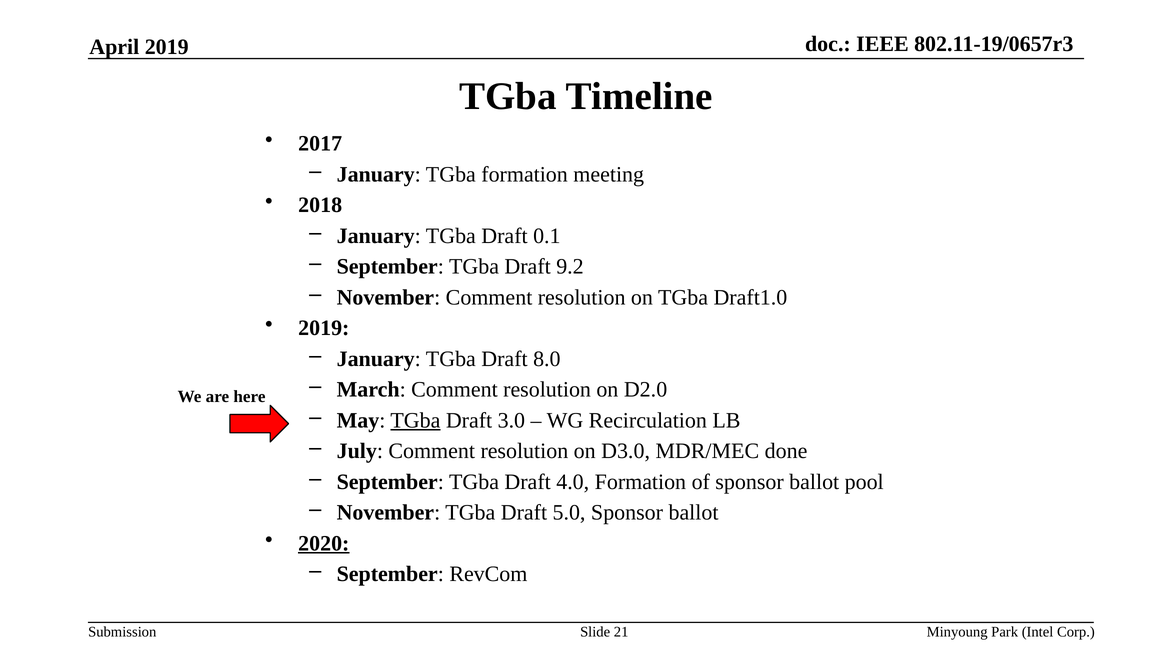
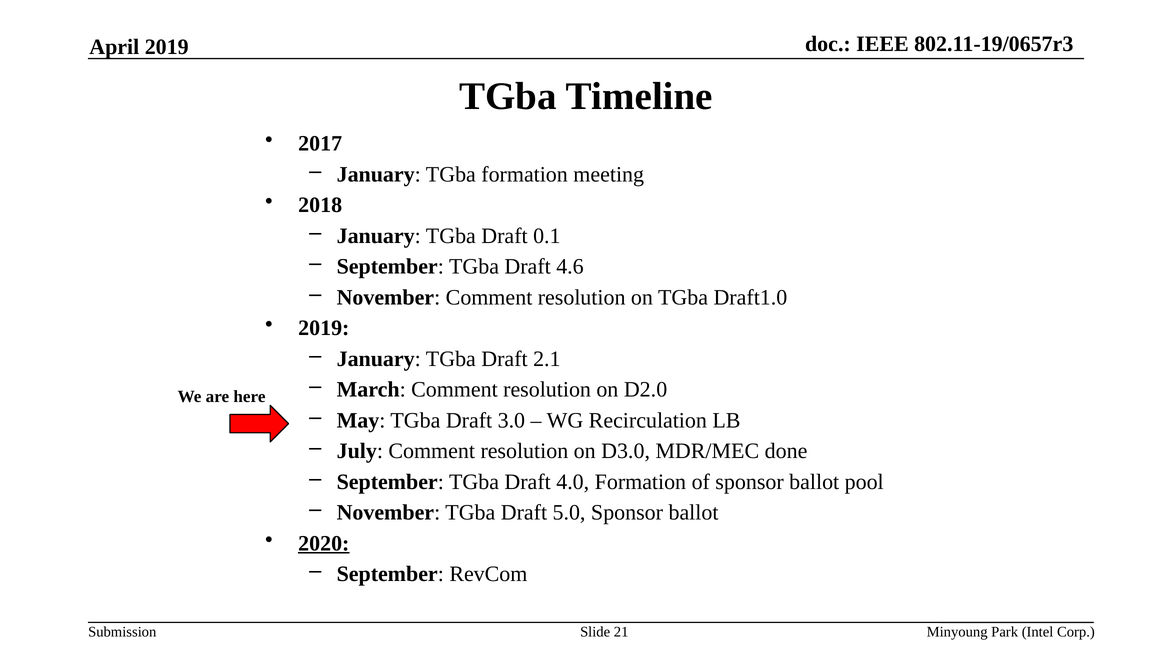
9.2: 9.2 -> 4.6
8.0: 8.0 -> 2.1
TGba at (415, 421) underline: present -> none
